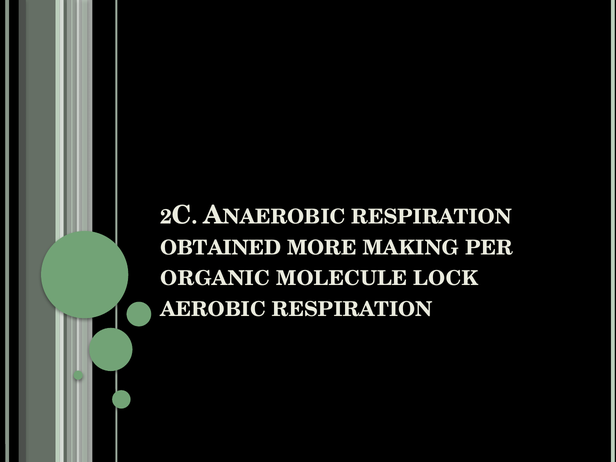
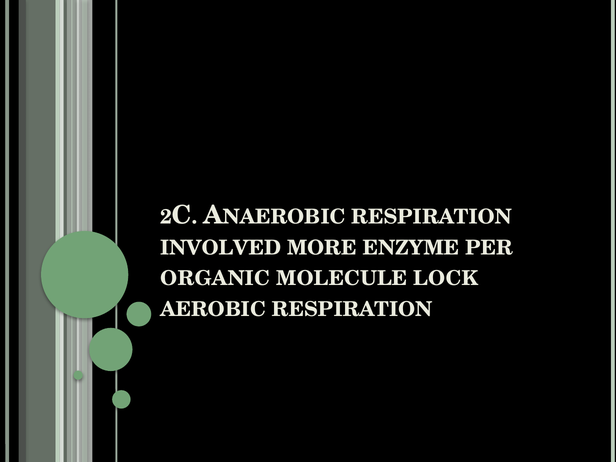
OBTAINED: OBTAINED -> INVOLVED
MAKING: MAKING -> ENZYME
